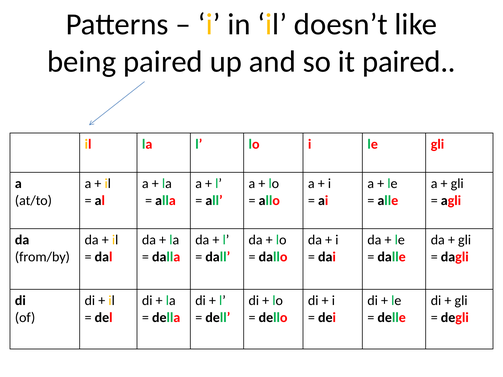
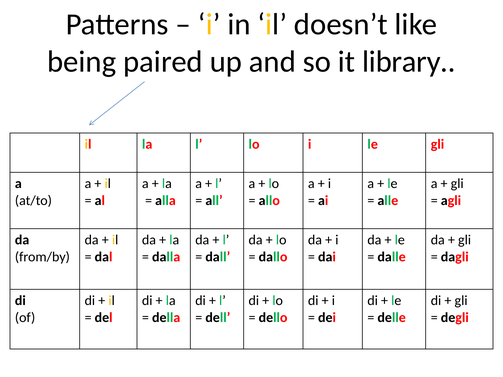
it paired: paired -> library
